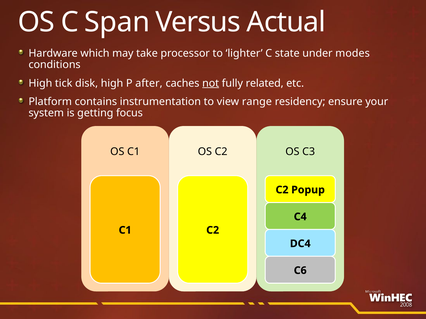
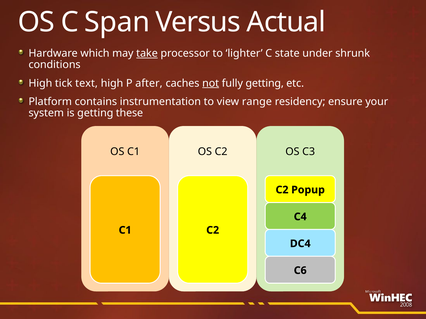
take underline: none -> present
modes: modes -> shrunk
disk: disk -> text
fully related: related -> getting
focus: focus -> these
